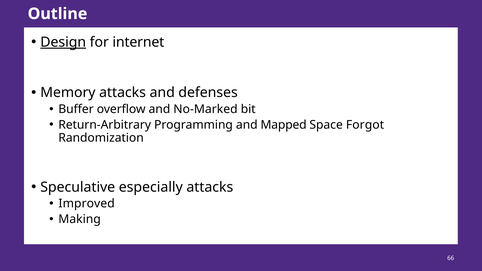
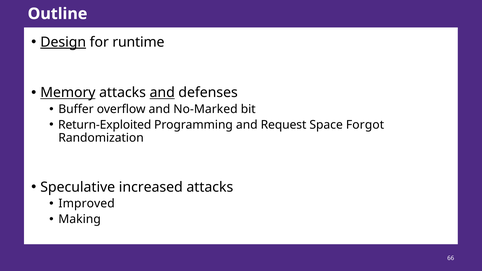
internet: internet -> runtime
Memory underline: none -> present
and at (162, 93) underline: none -> present
Return-Arbitrary: Return-Arbitrary -> Return-Exploited
Mapped: Mapped -> Request
especially: especially -> increased
